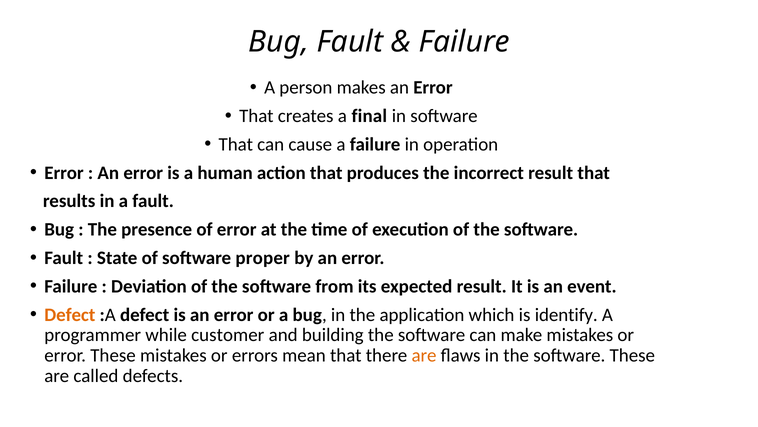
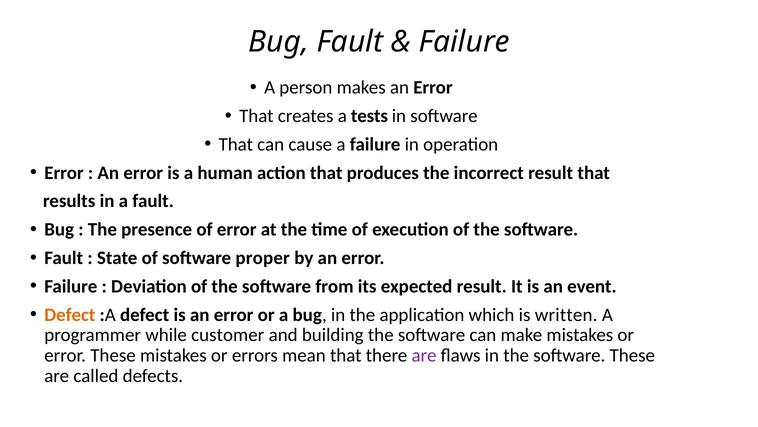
final: final -> tests
identify: identify -> written
are at (424, 355) colour: orange -> purple
